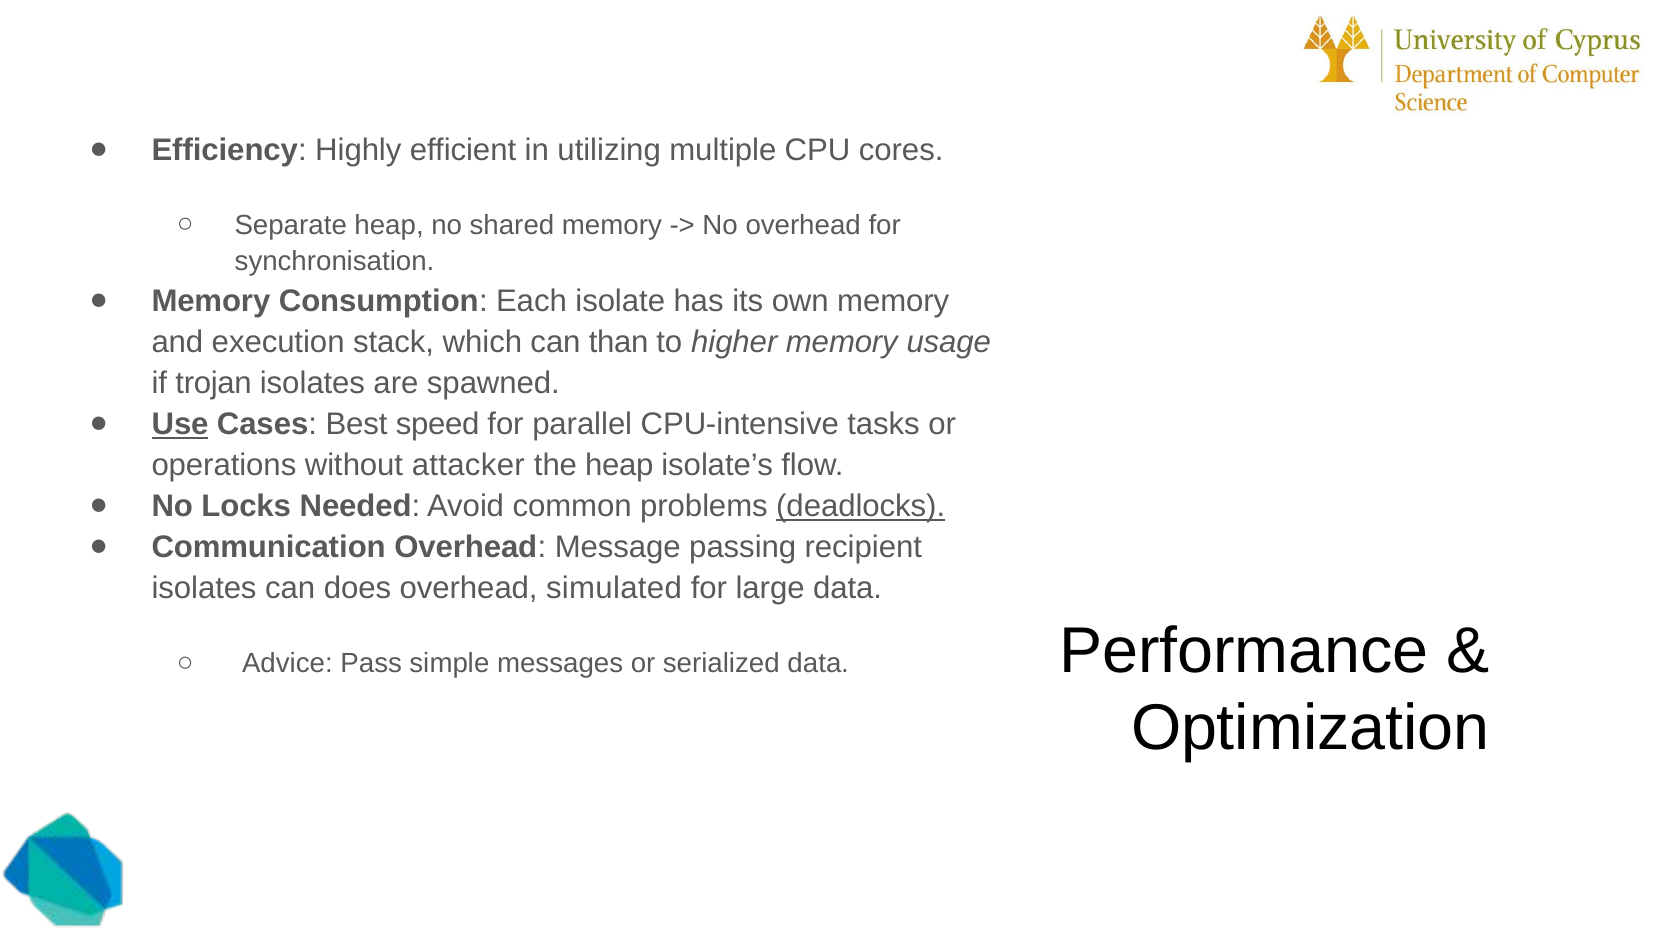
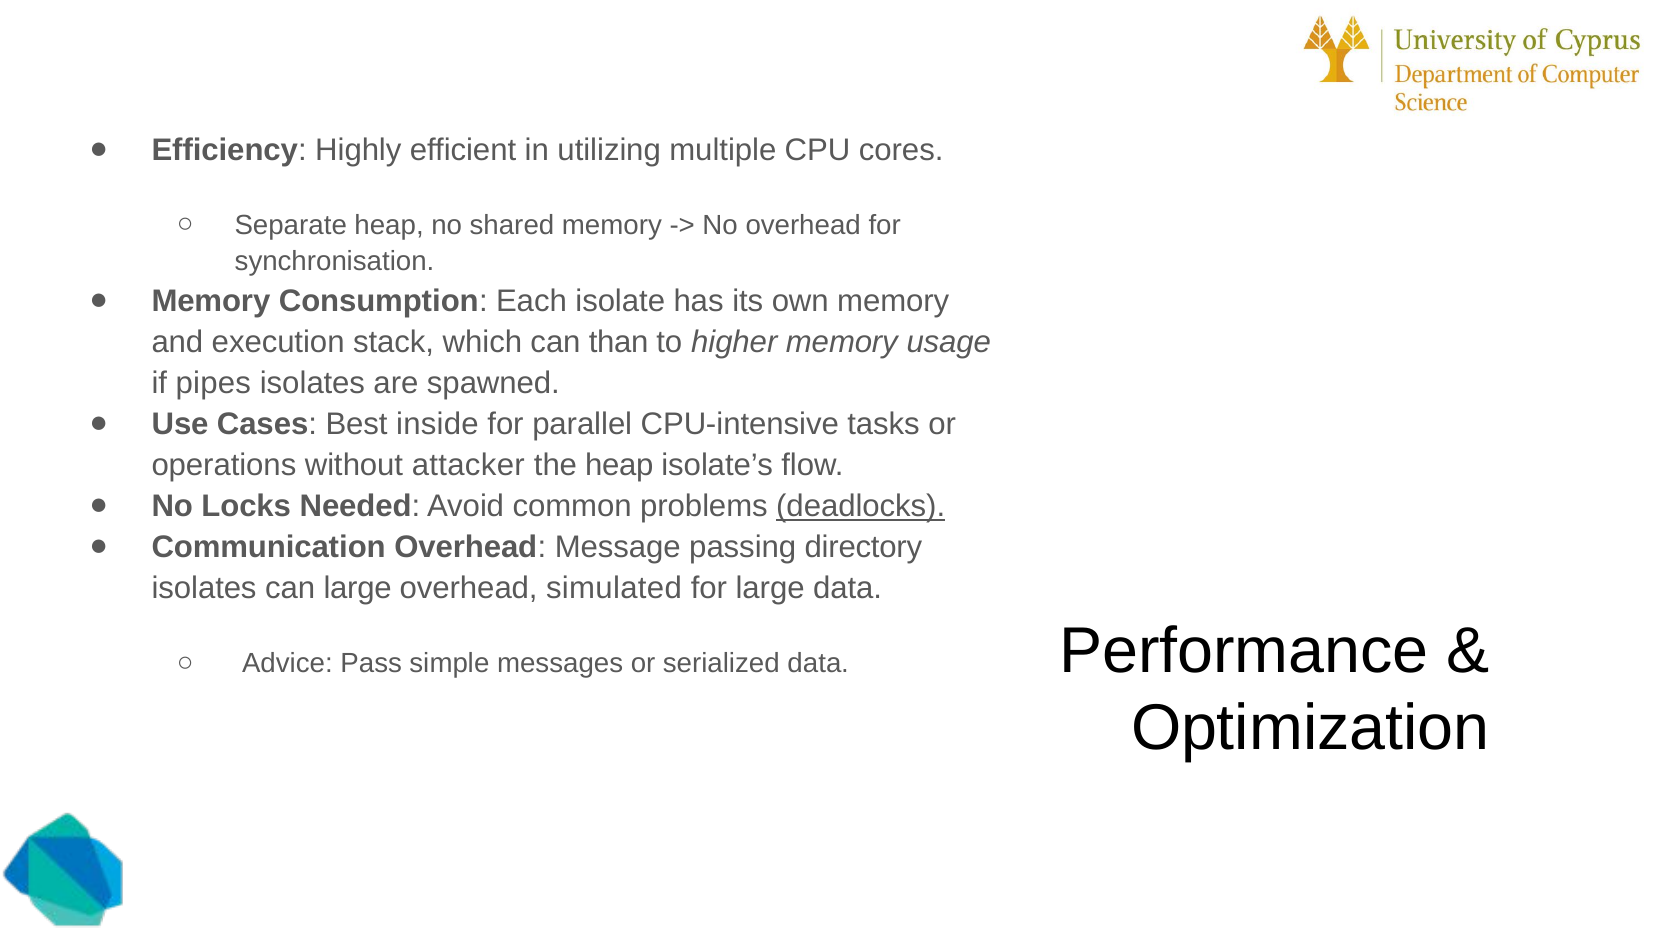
trojan: trojan -> pipes
Use underline: present -> none
speed: speed -> inside
recipient: recipient -> directory
can does: does -> large
